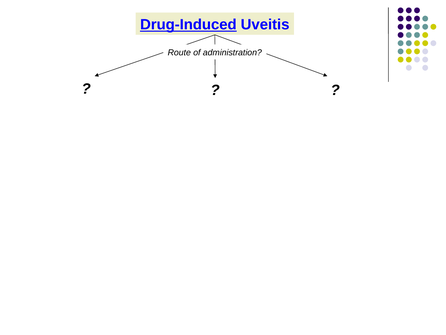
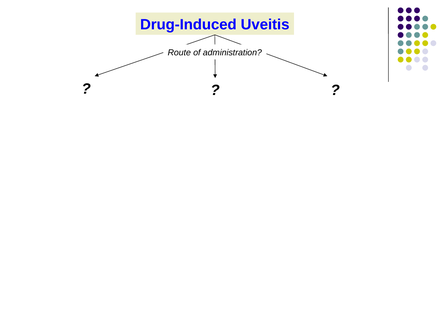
Drug-Induced underline: present -> none
